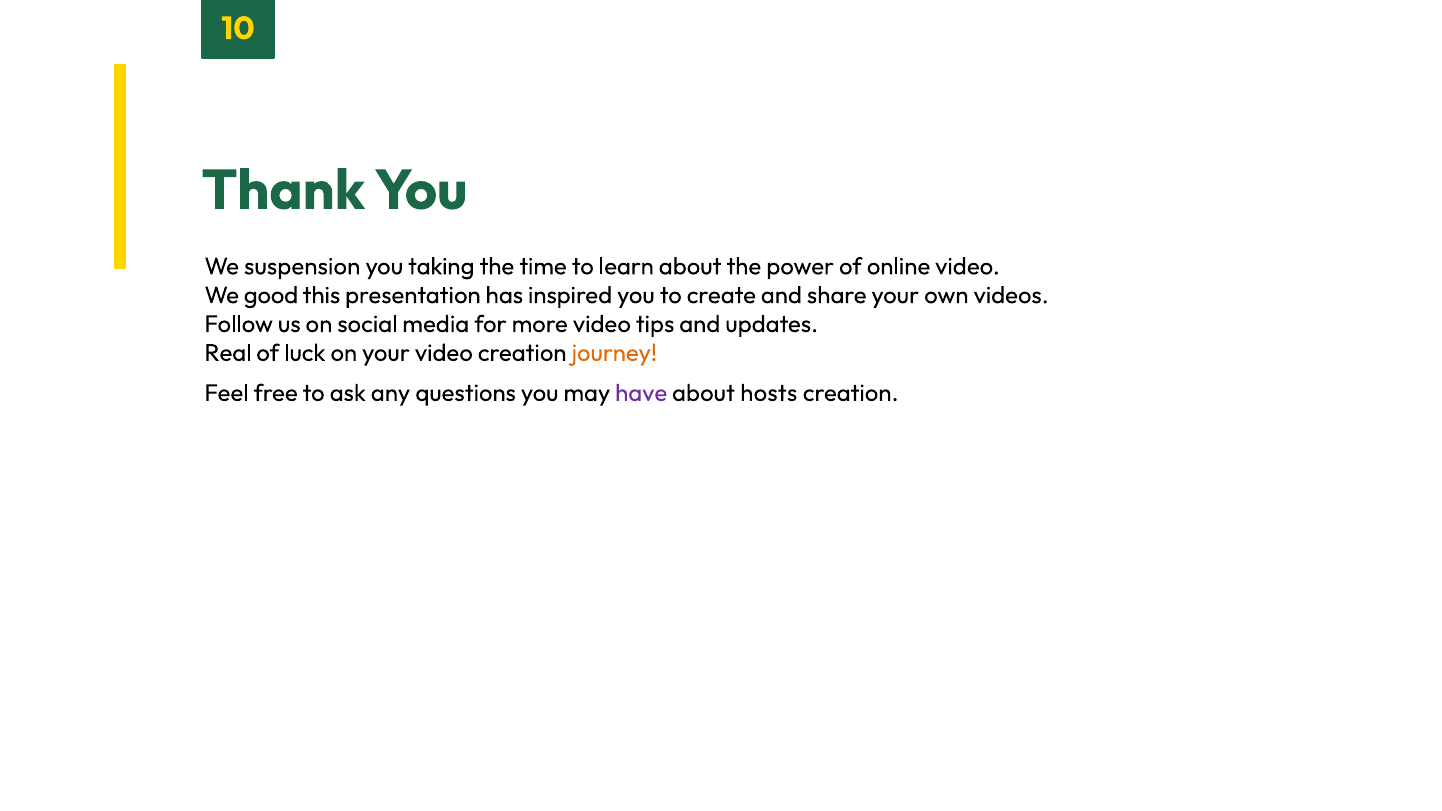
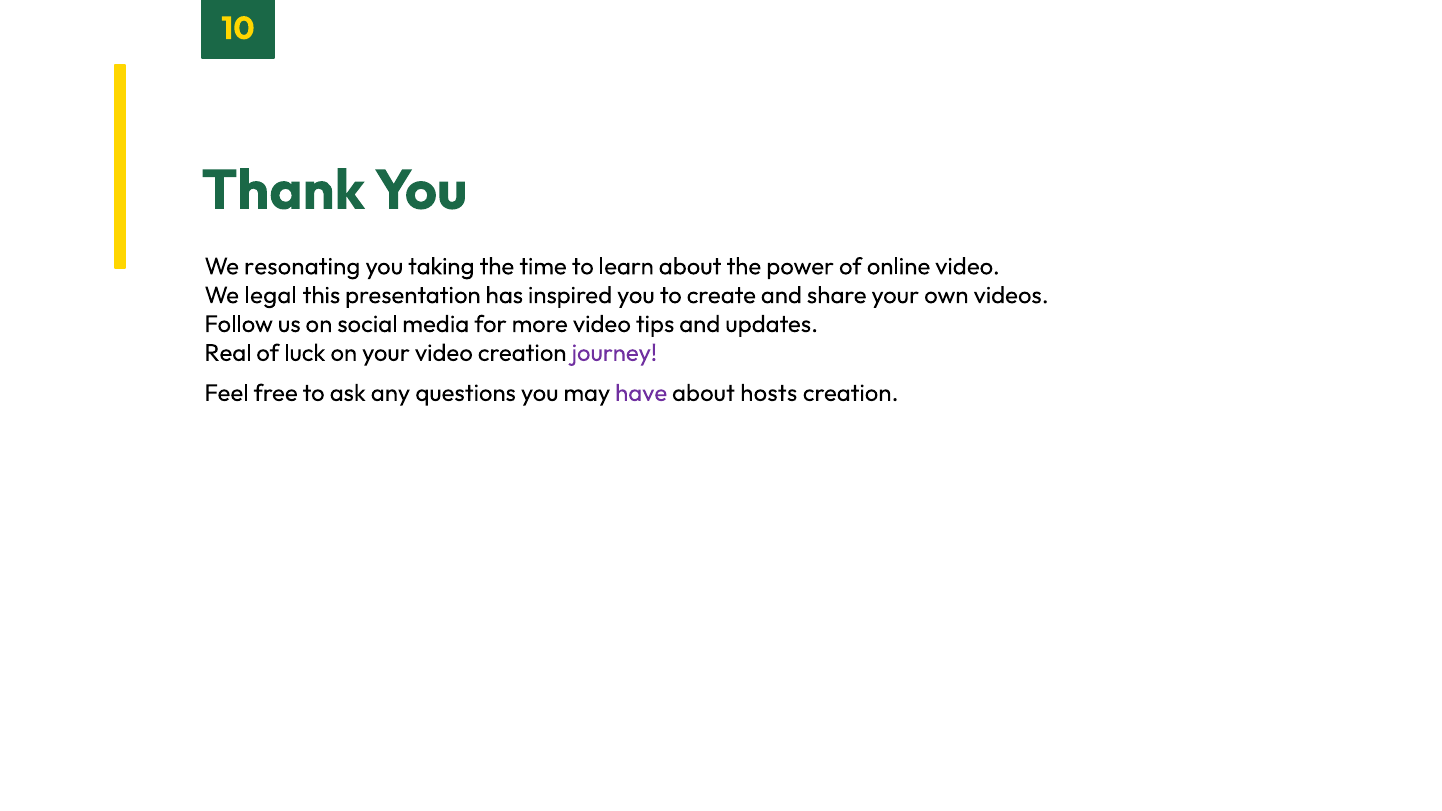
suspension: suspension -> resonating
good: good -> legal
journey colour: orange -> purple
